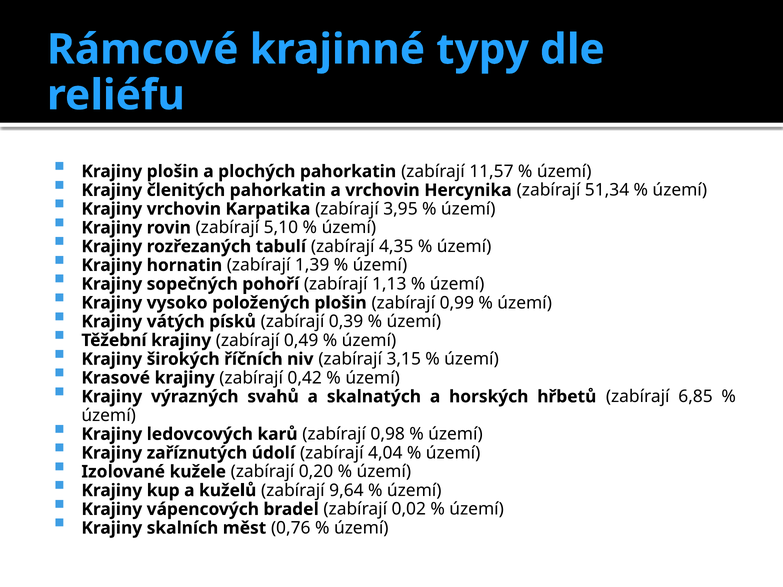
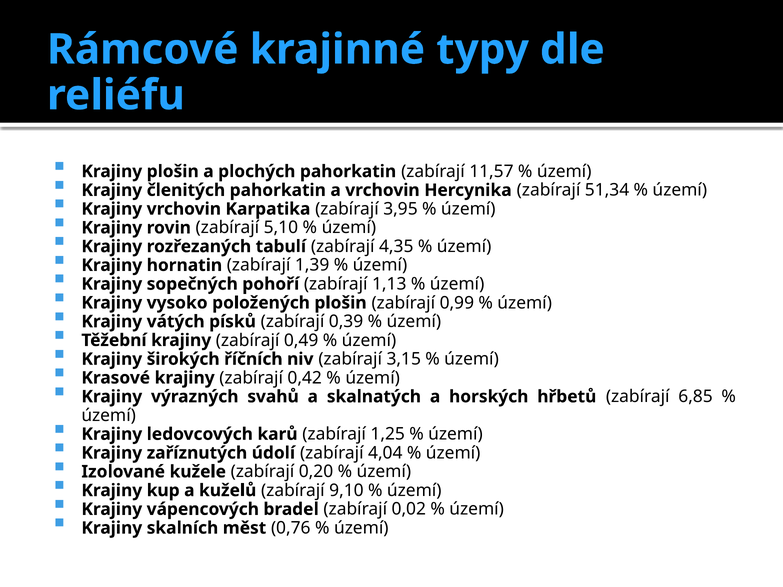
0,98: 0,98 -> 1,25
9,64: 9,64 -> 9,10
